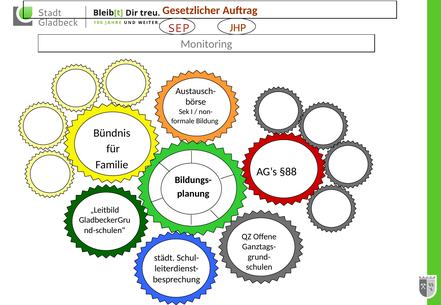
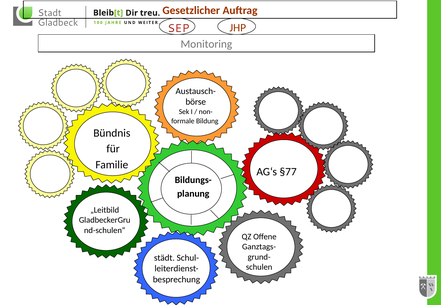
§88: §88 -> §77
